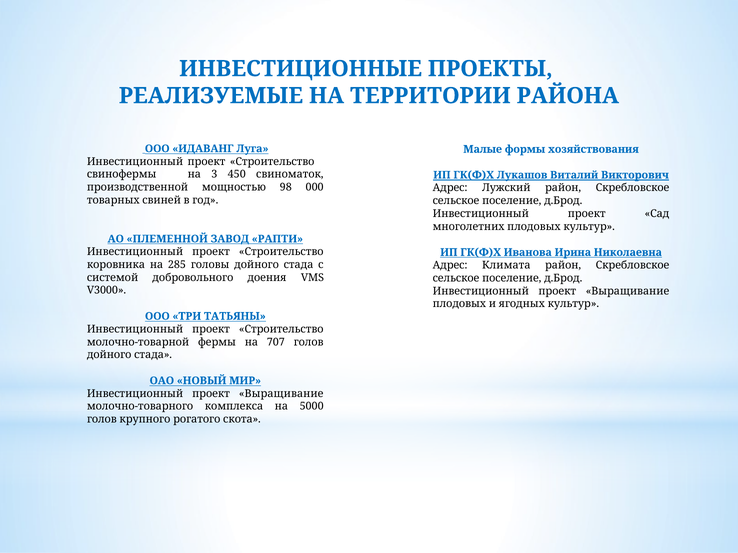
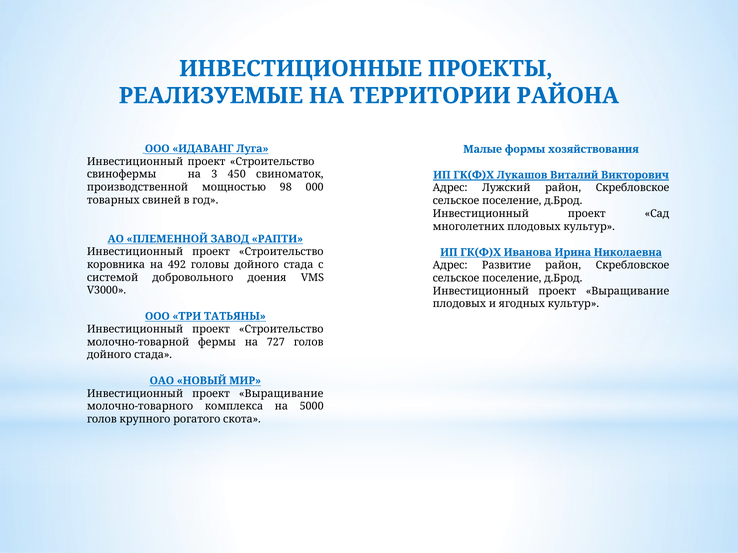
285: 285 -> 492
Климата: Климата -> Развитие
707: 707 -> 727
